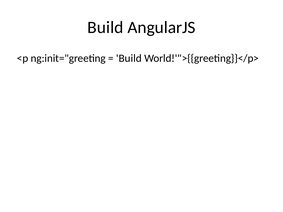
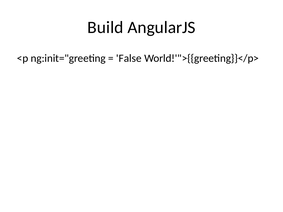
Build at (129, 58): Build -> False
